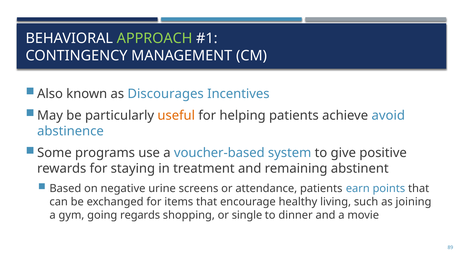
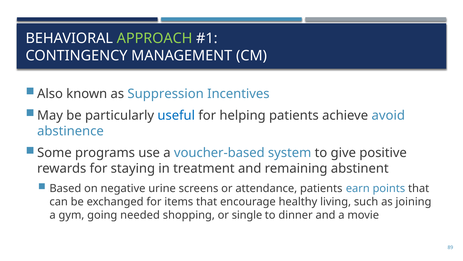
Discourages: Discourages -> Suppression
useful colour: orange -> blue
regards: regards -> needed
